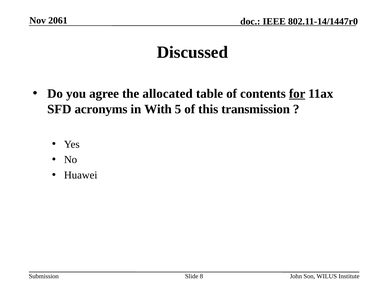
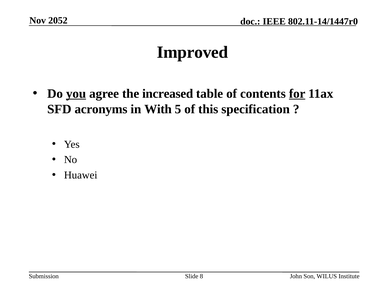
2061: 2061 -> 2052
Discussed: Discussed -> Improved
you underline: none -> present
allocated: allocated -> increased
transmission: transmission -> specification
